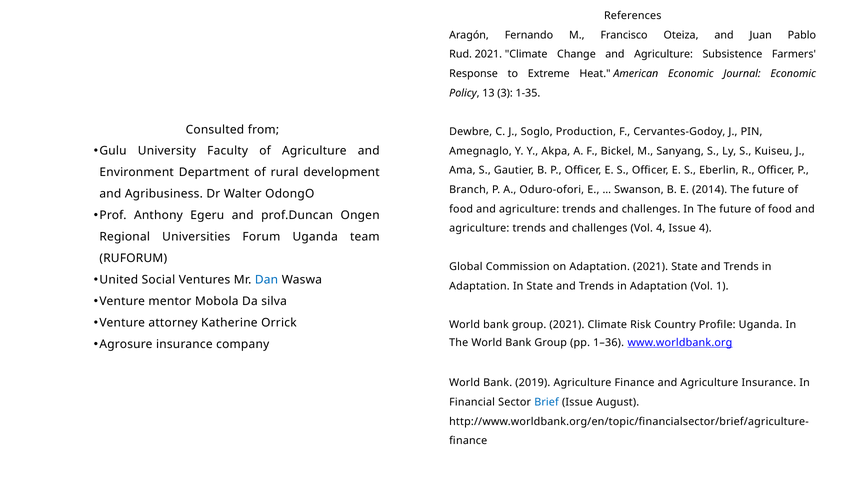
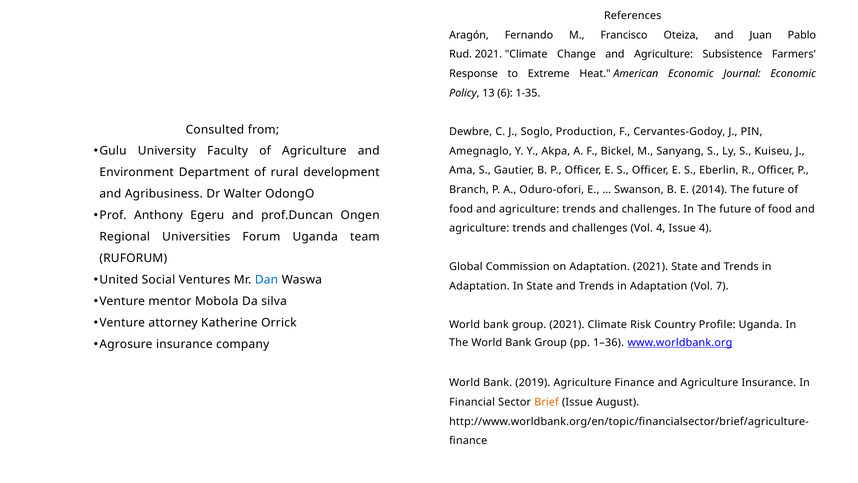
3: 3 -> 6
1: 1 -> 7
Brief colour: blue -> orange
